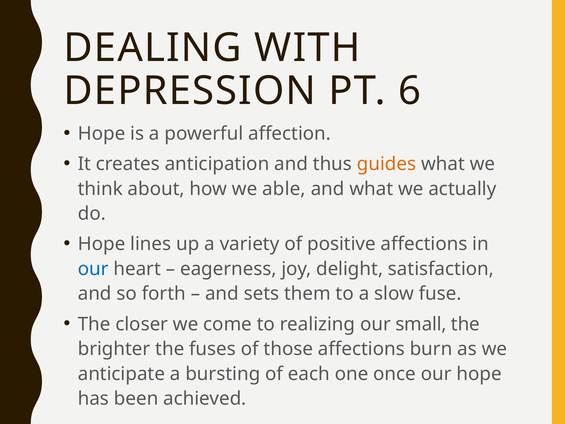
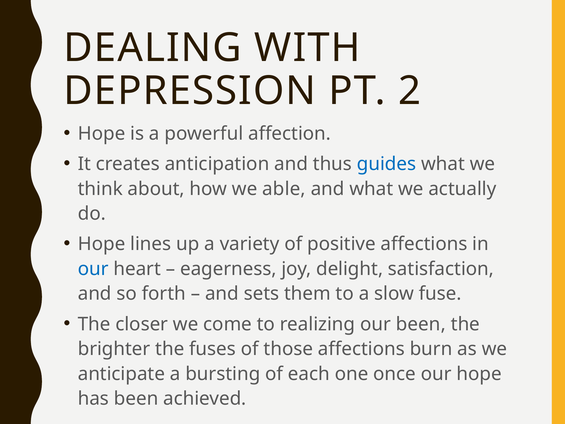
6: 6 -> 2
guides colour: orange -> blue
our small: small -> been
